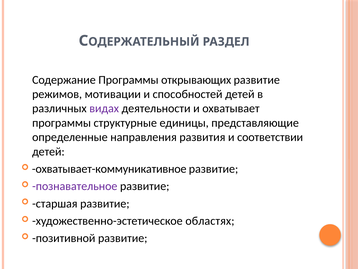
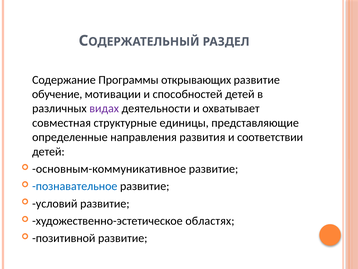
режимов: режимов -> обучение
программы at (62, 123): программы -> совместная
охватывает-коммуникативное: охватывает-коммуникативное -> основным-коммуникативное
познавательное colour: purple -> blue
старшая: старшая -> условий
